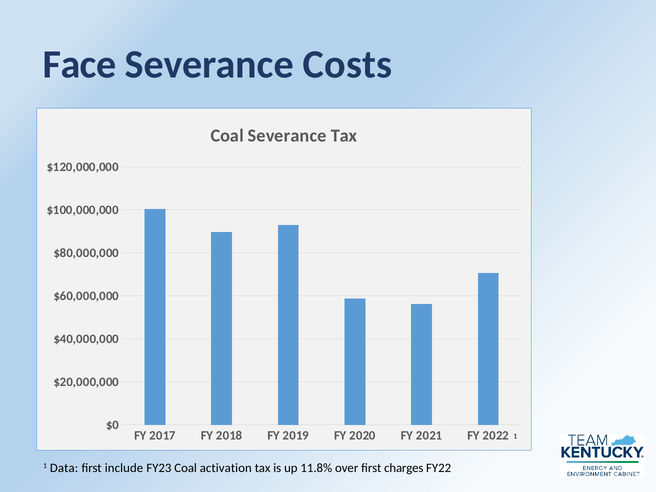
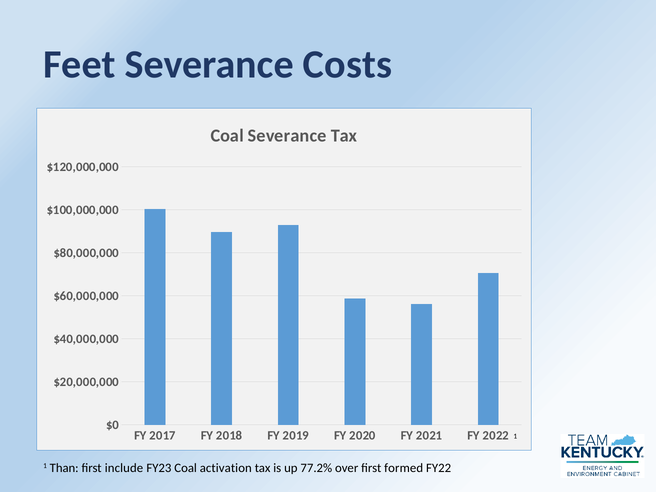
Face: Face -> Feet
Data: Data -> Than
11.8%: 11.8% -> 77.2%
charges: charges -> formed
